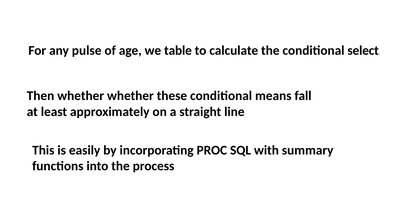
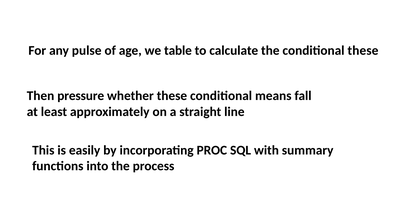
conditional select: select -> these
Then whether: whether -> pressure
